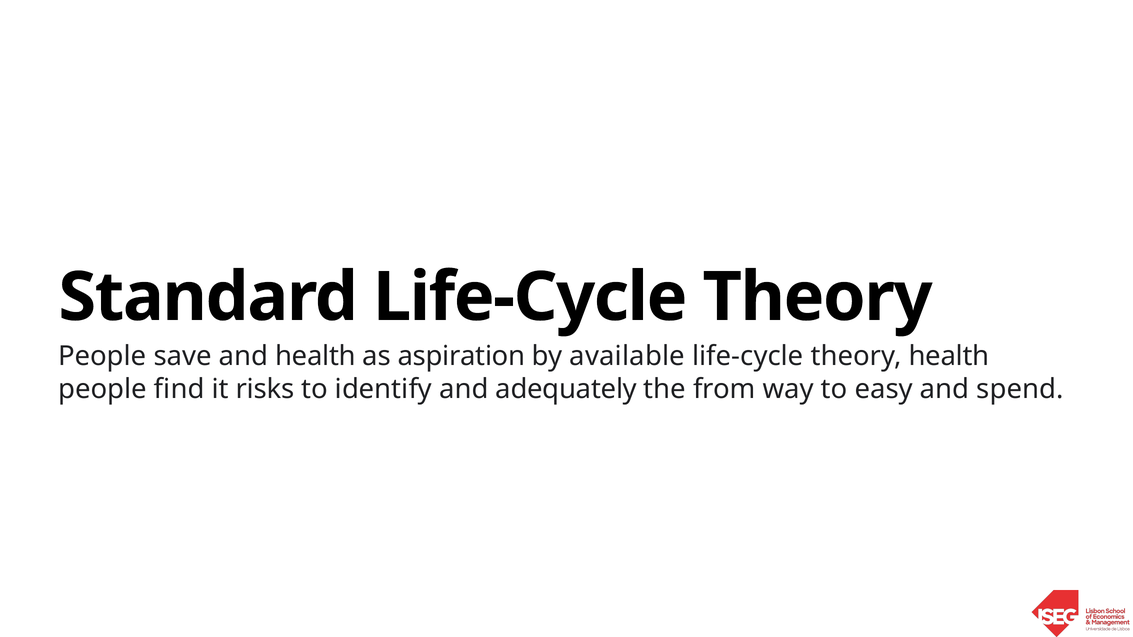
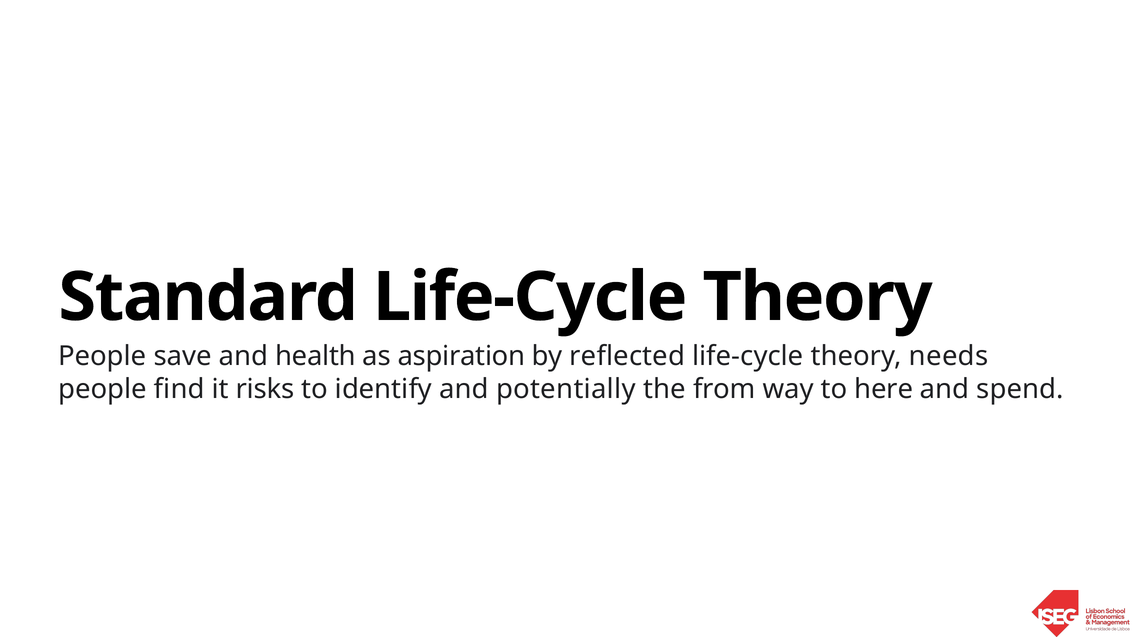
available: available -> reflected
theory health: health -> needs
adequately: adequately -> potentially
easy: easy -> here
